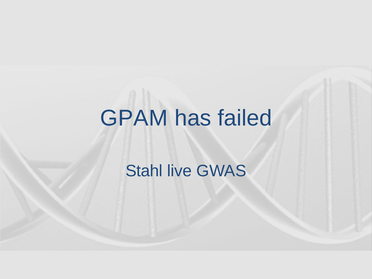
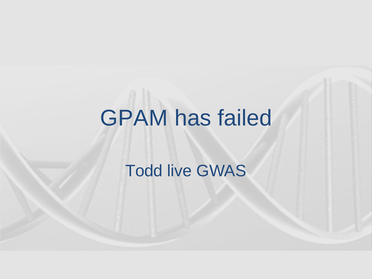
Stahl: Stahl -> Todd
